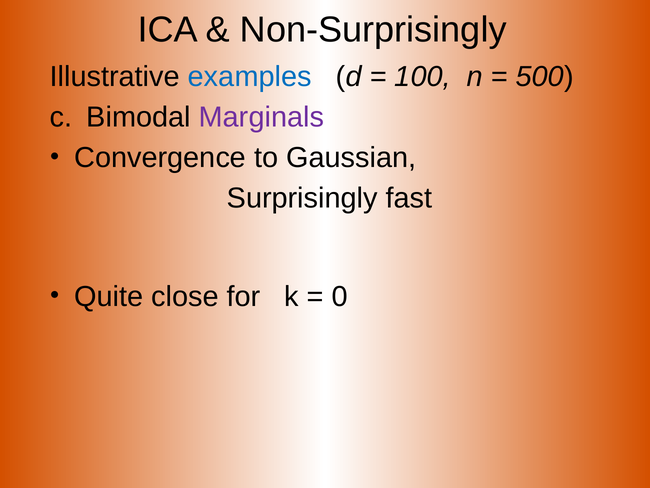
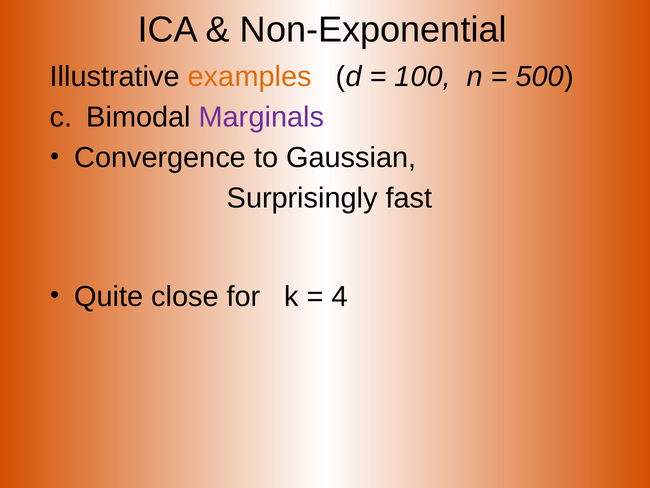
Non-Surprisingly: Non-Surprisingly -> Non-Exponential
examples colour: blue -> orange
0: 0 -> 4
